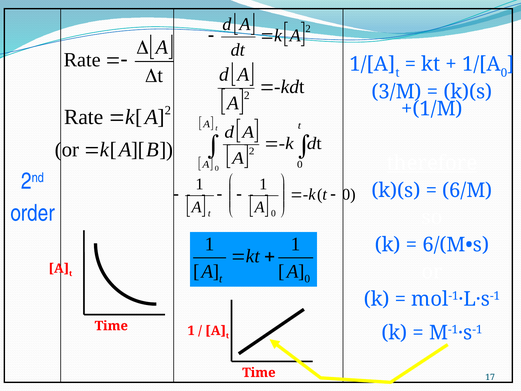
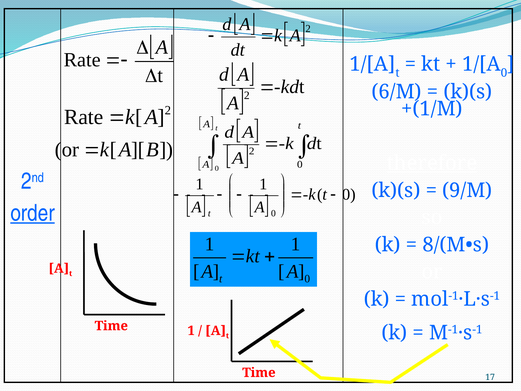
3/M: 3/M -> 6/M
6/M: 6/M -> 9/M
order underline: none -> present
6/(M•s: 6/(M•s -> 8/(M•s
